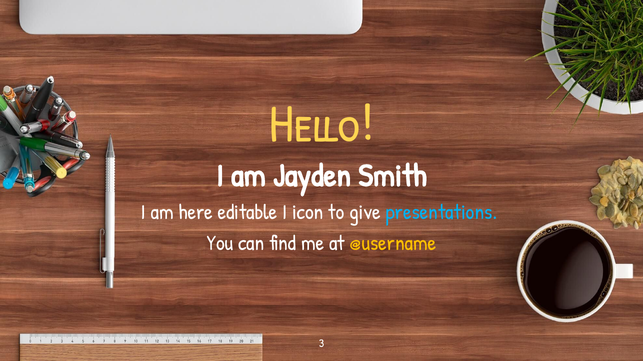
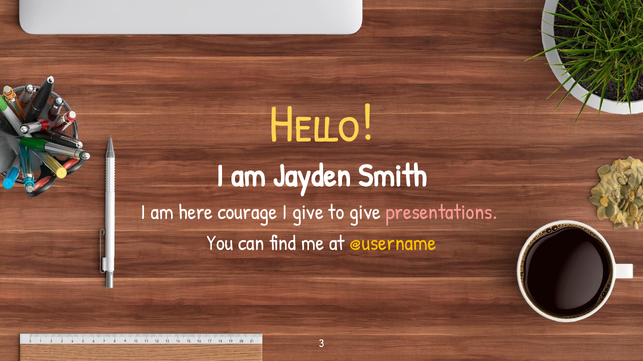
editable: editable -> courage
I icon: icon -> give
presentations colour: light blue -> pink
